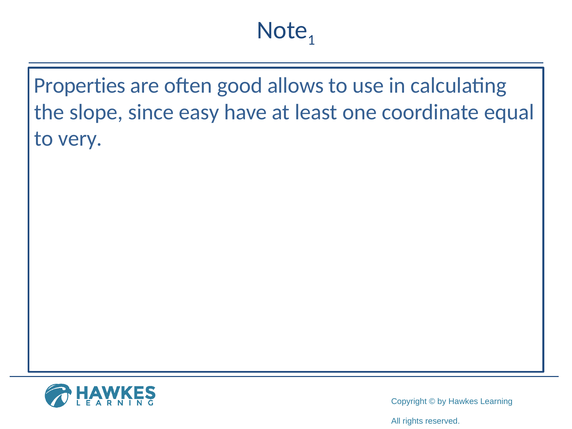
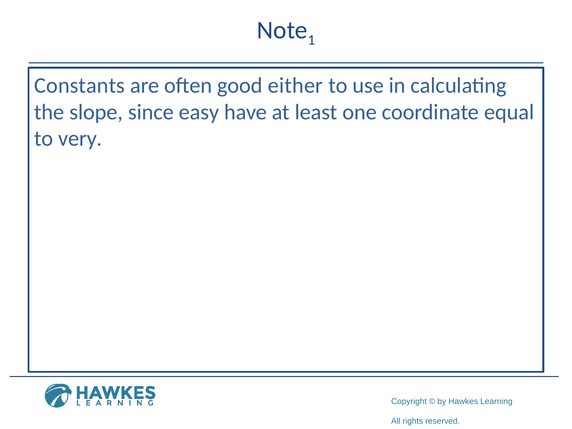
Properties: Properties -> Constants
allows: allows -> either
